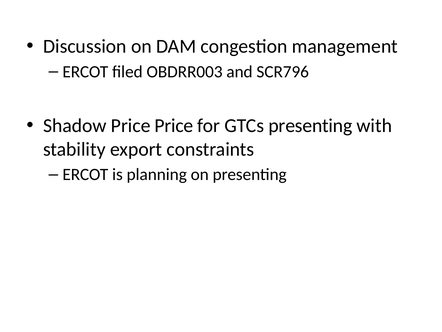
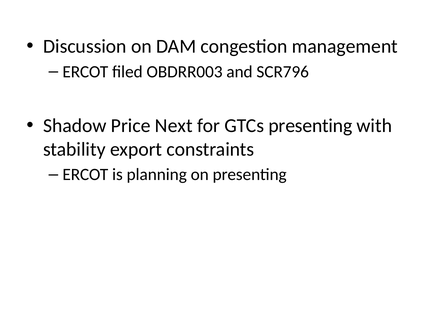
Price Price: Price -> Next
